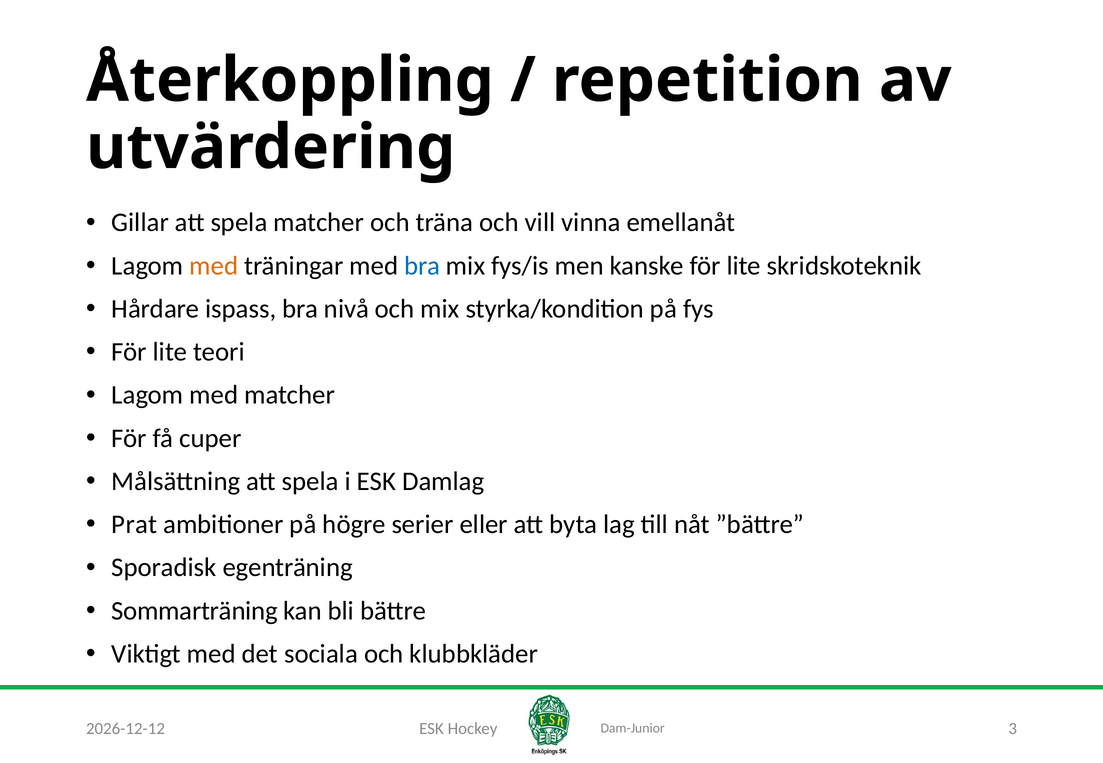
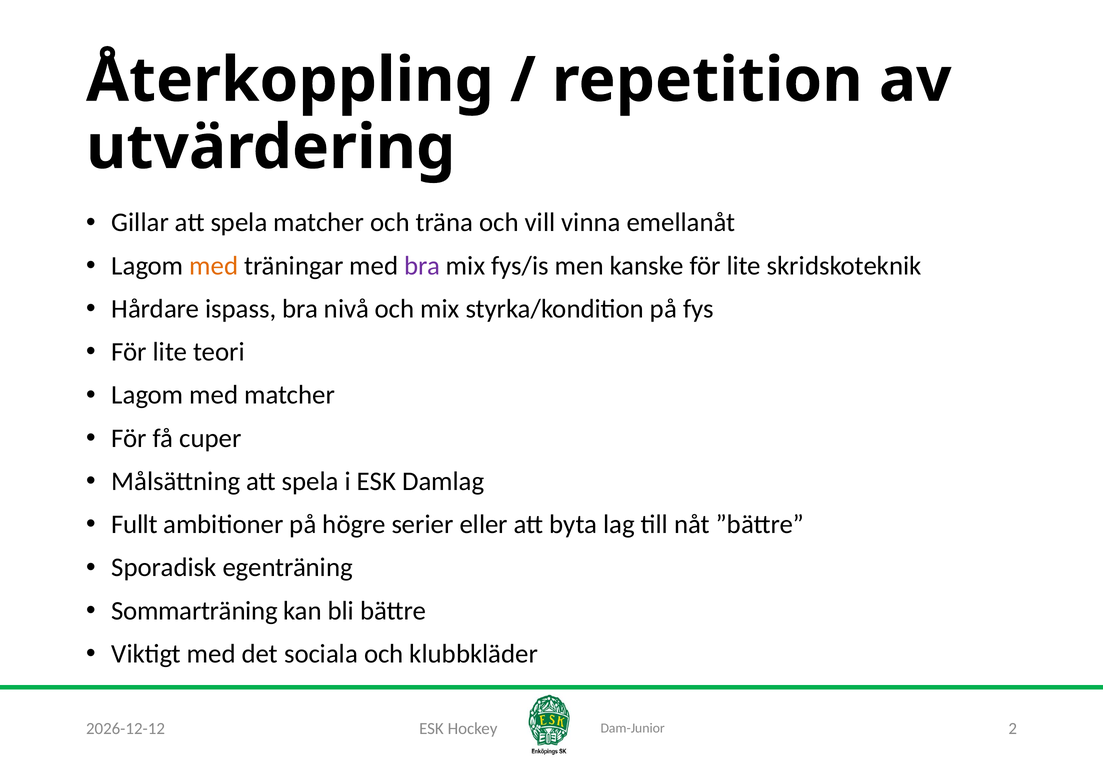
bra at (422, 266) colour: blue -> purple
Prat: Prat -> Fullt
3: 3 -> 2
